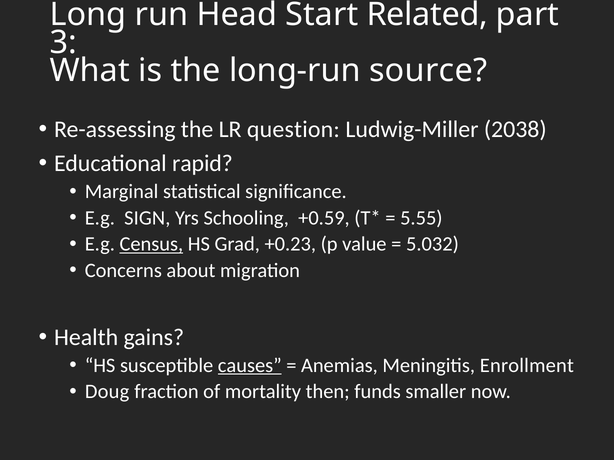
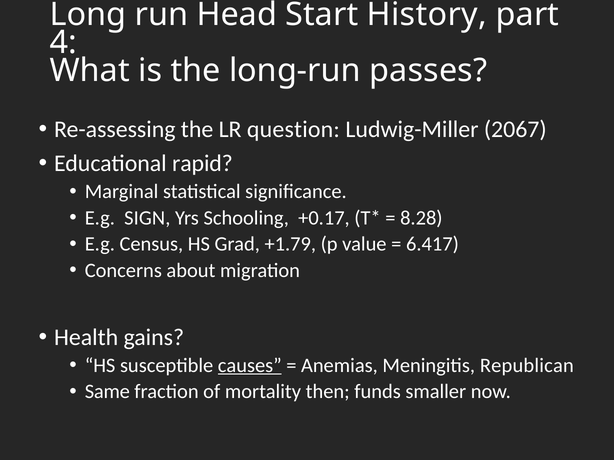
Related: Related -> History
3: 3 -> 4
source: source -> passes
2038: 2038 -> 2067
+0.59: +0.59 -> +0.17
5.55: 5.55 -> 8.28
Census underline: present -> none
+0.23: +0.23 -> +1.79
5.032: 5.032 -> 6.417
Enrollment: Enrollment -> Republican
Doug: Doug -> Same
